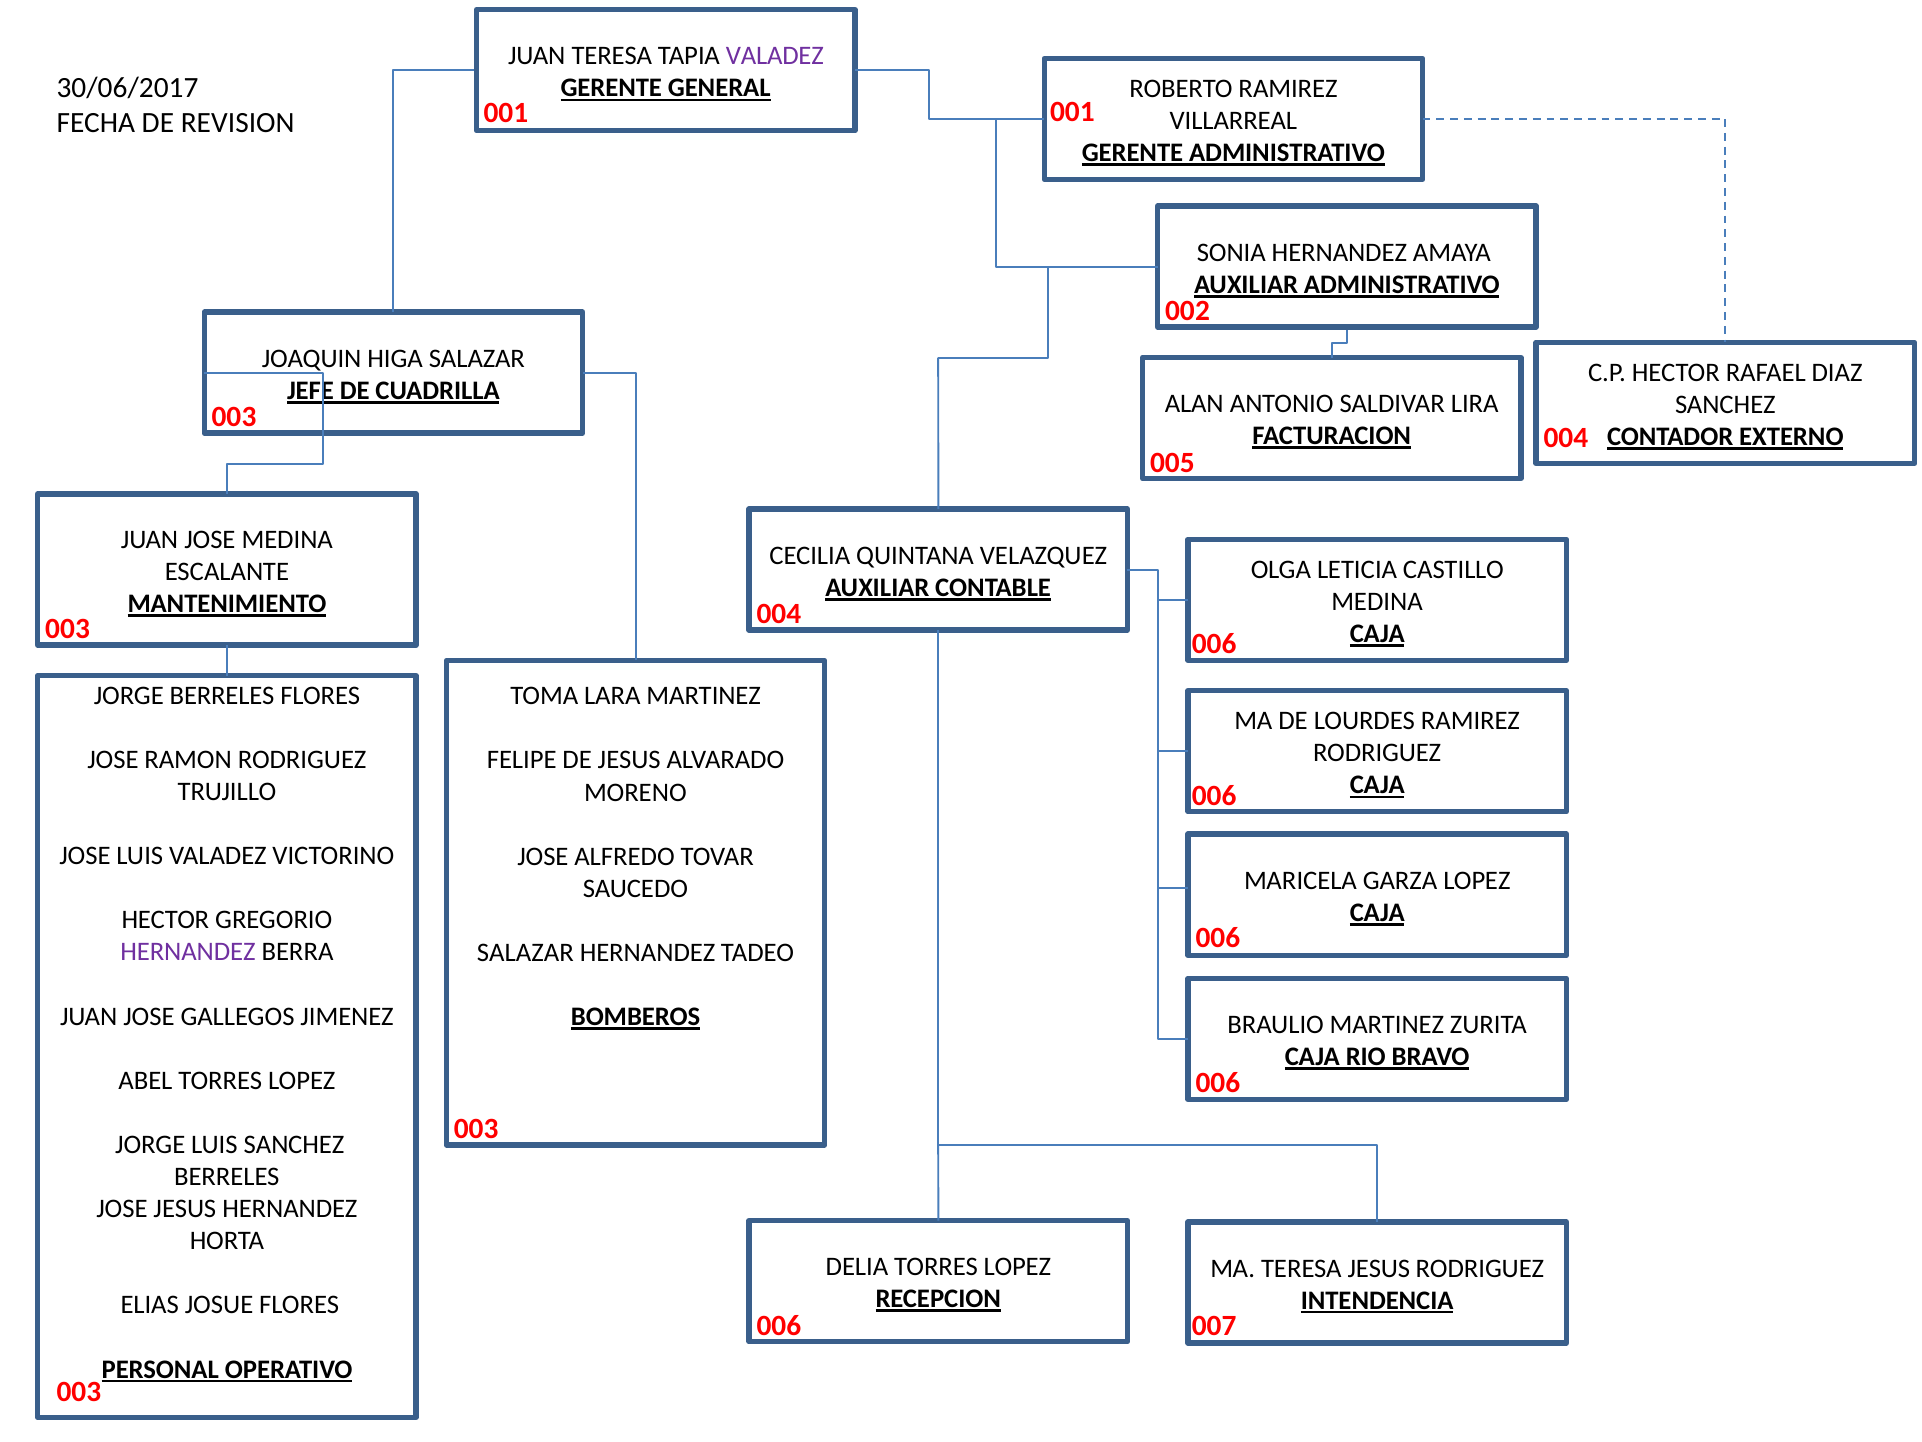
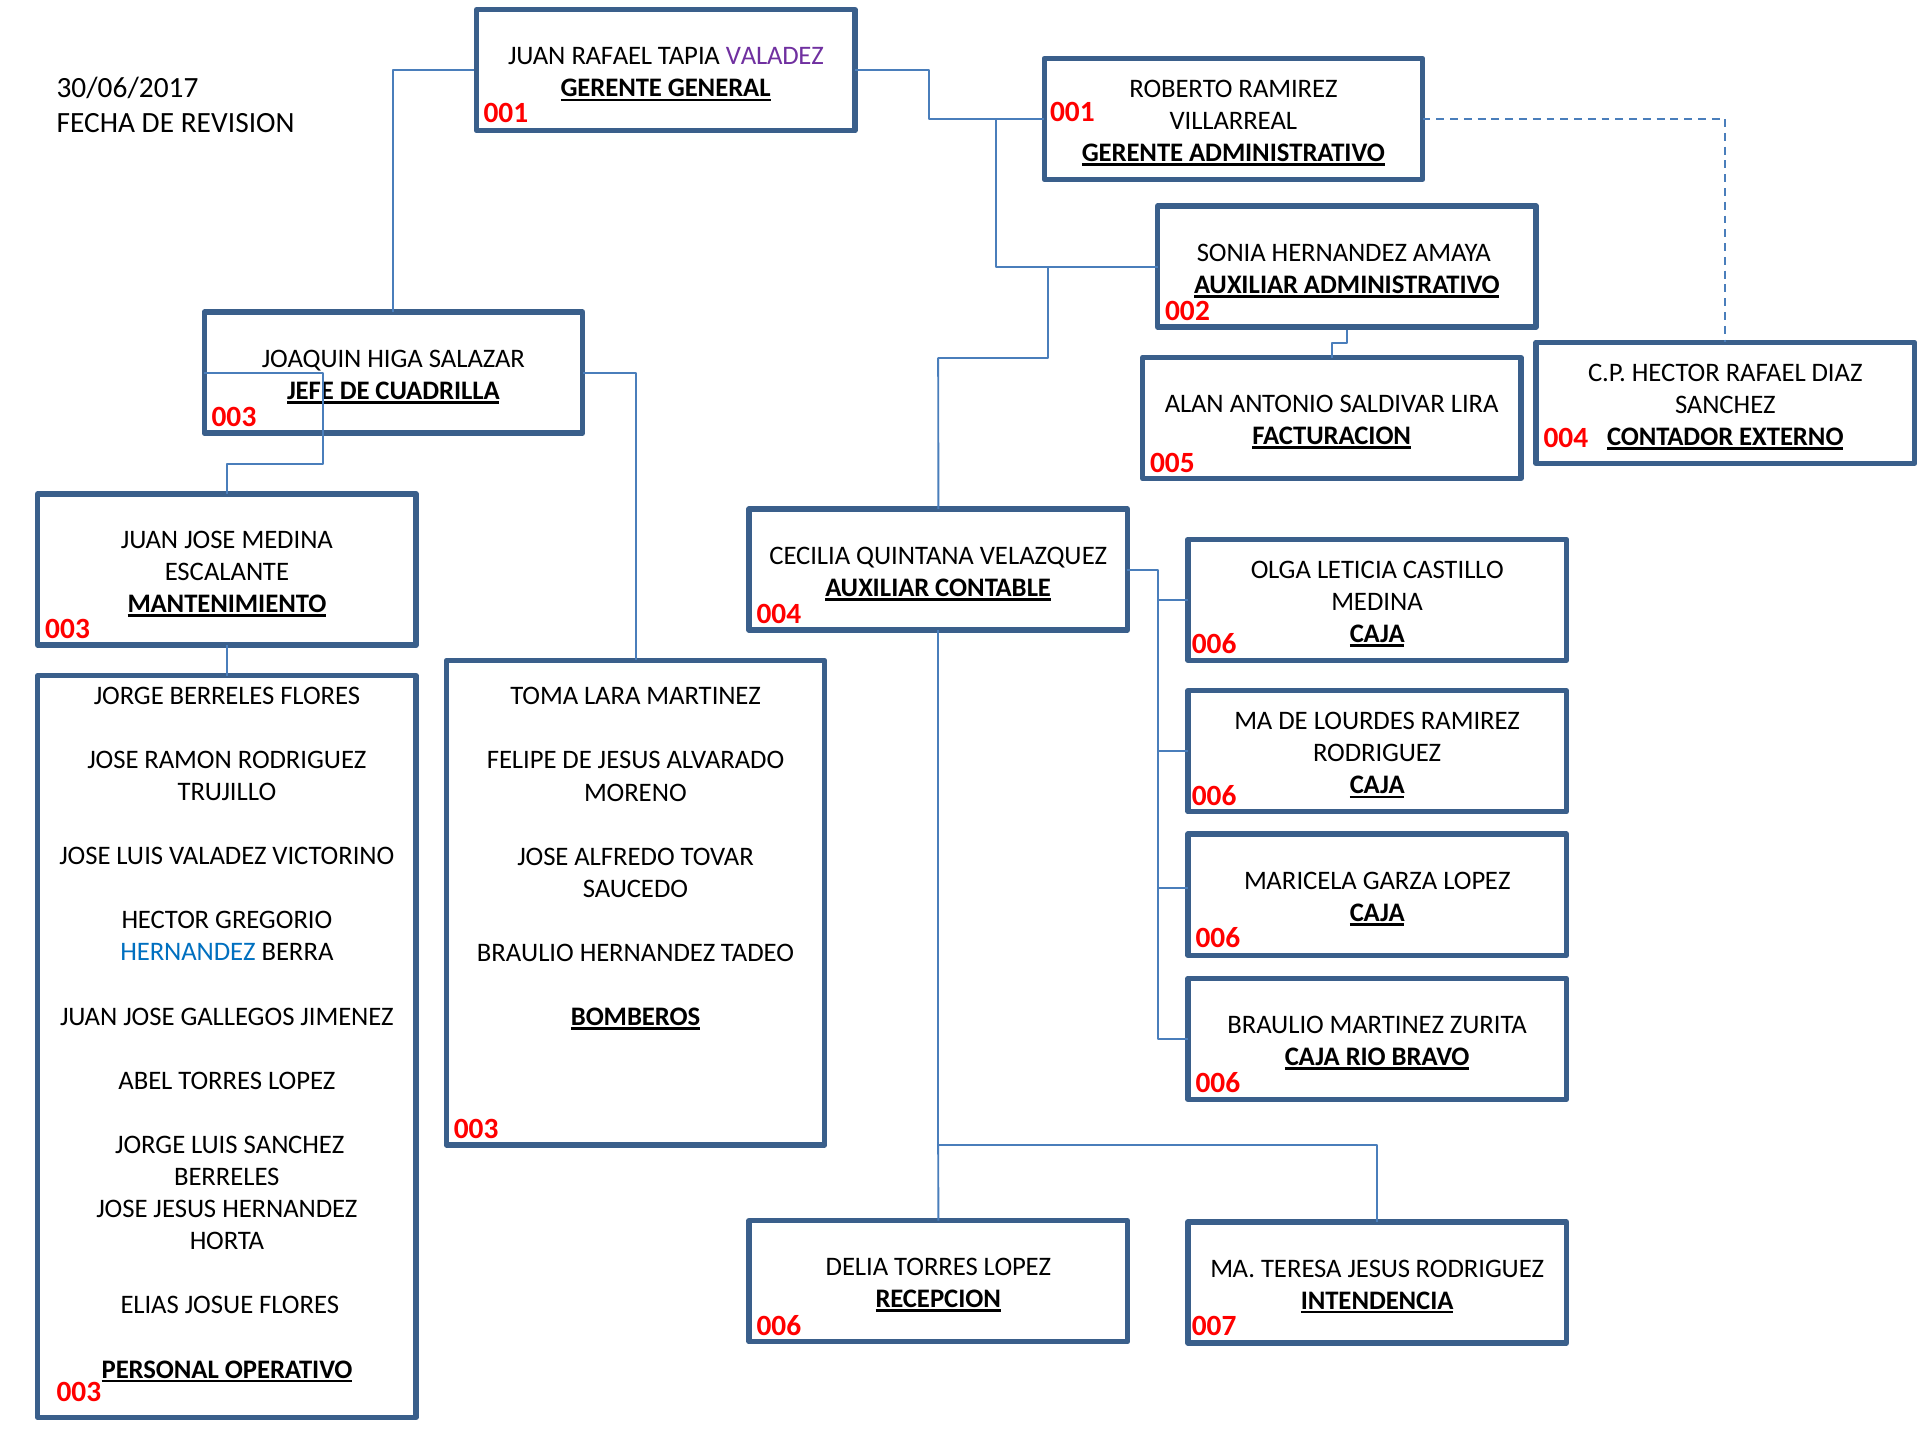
JUAN TERESA: TERESA -> RAFAEL
HERNANDEZ at (188, 952) colour: purple -> blue
SALAZAR at (525, 952): SALAZAR -> BRAULIO
